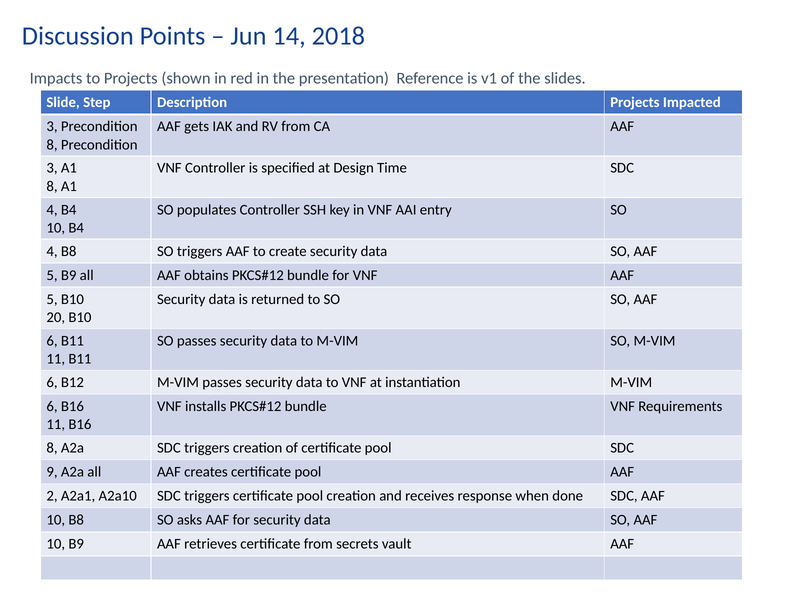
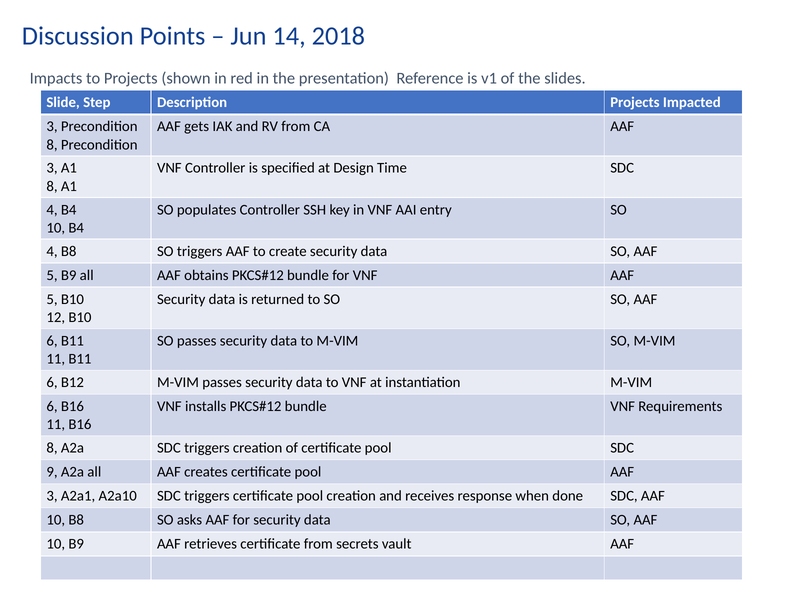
20: 20 -> 12
2 at (52, 496): 2 -> 3
